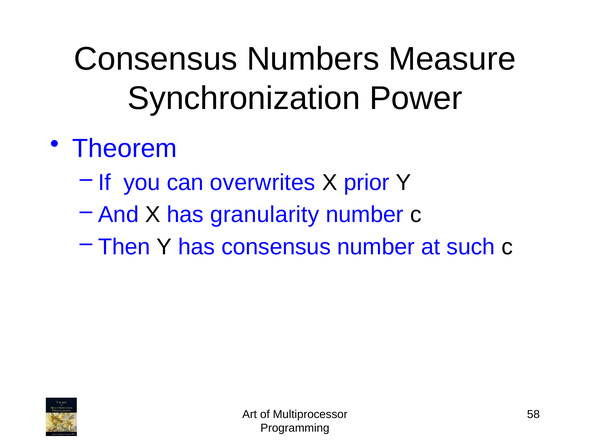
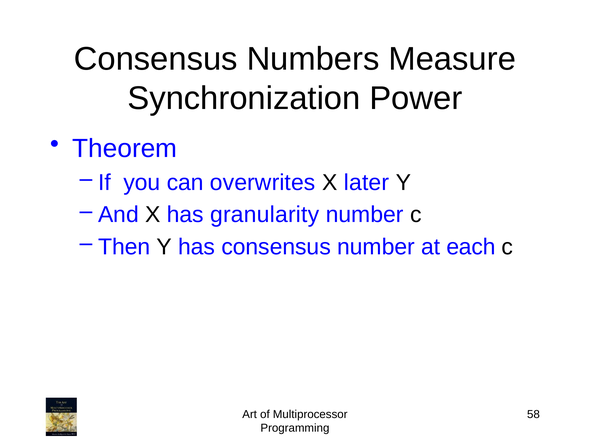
prior: prior -> later
such: such -> each
